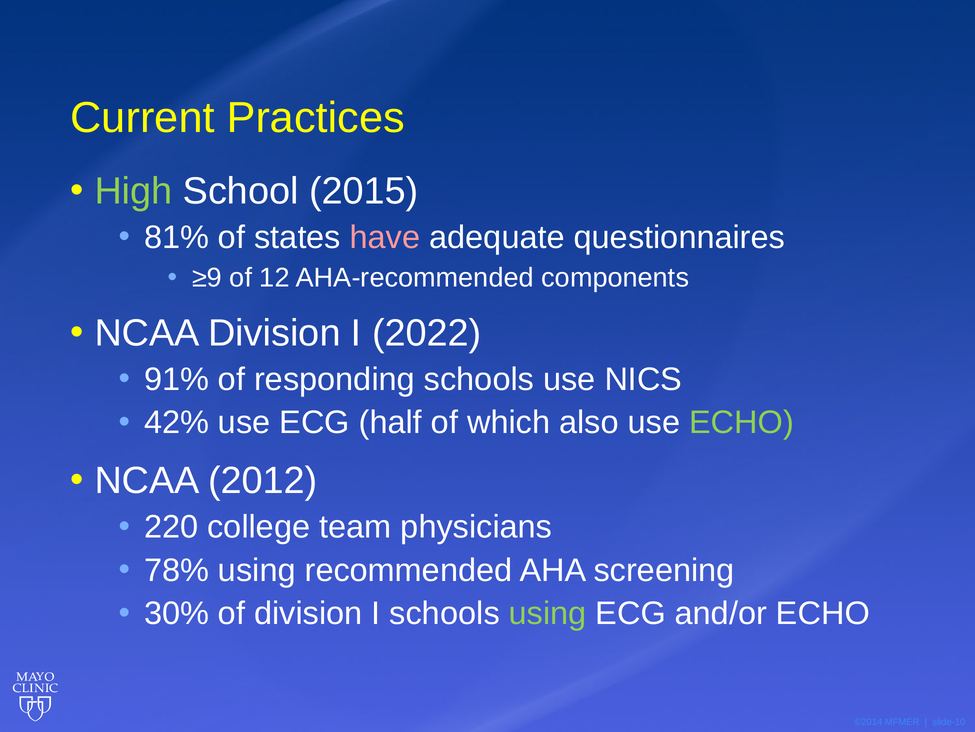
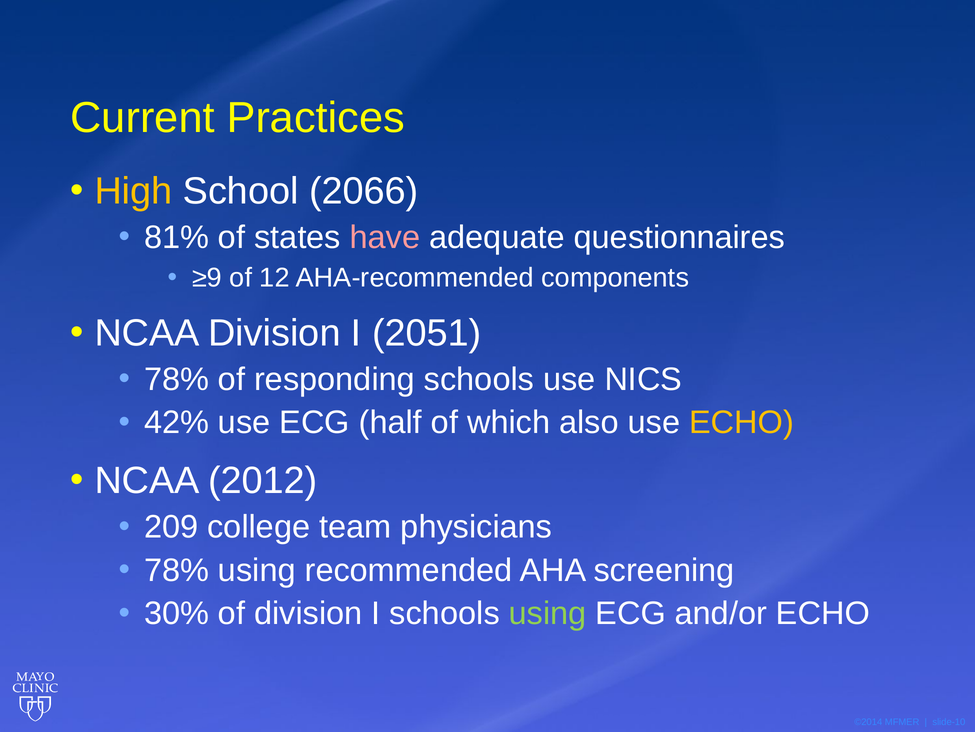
High colour: light green -> yellow
2015: 2015 -> 2066
2022: 2022 -> 2051
91% at (177, 379): 91% -> 78%
ECHO at (742, 422) colour: light green -> yellow
220: 220 -> 209
